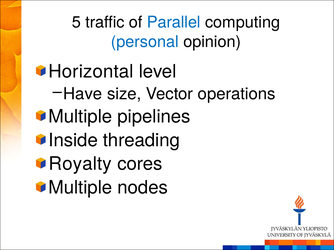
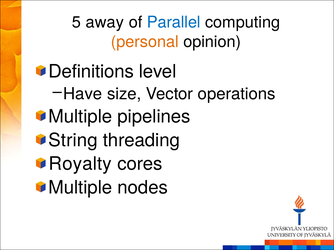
traffic: traffic -> away
personal colour: blue -> orange
Horizontal: Horizontal -> Definitions
Inside: Inside -> String
